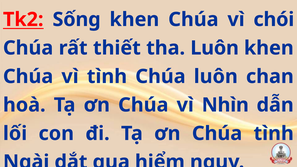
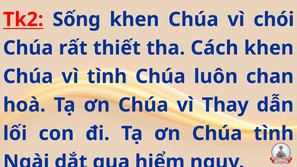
tha Luôn: Luôn -> Cách
Nhìn: Nhìn -> Thay
